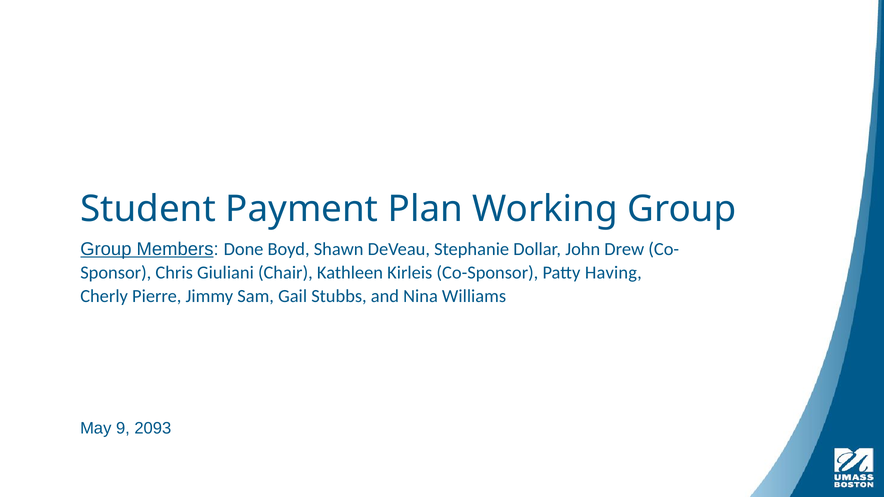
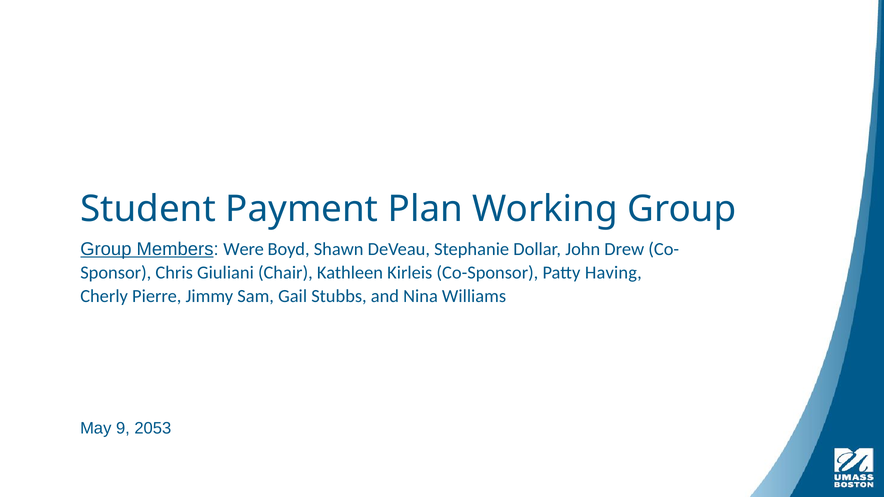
Done: Done -> Were
2093: 2093 -> 2053
